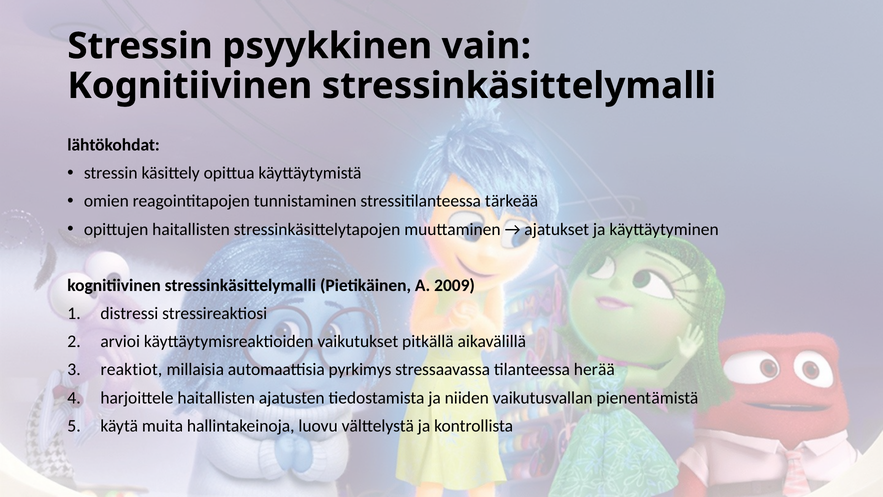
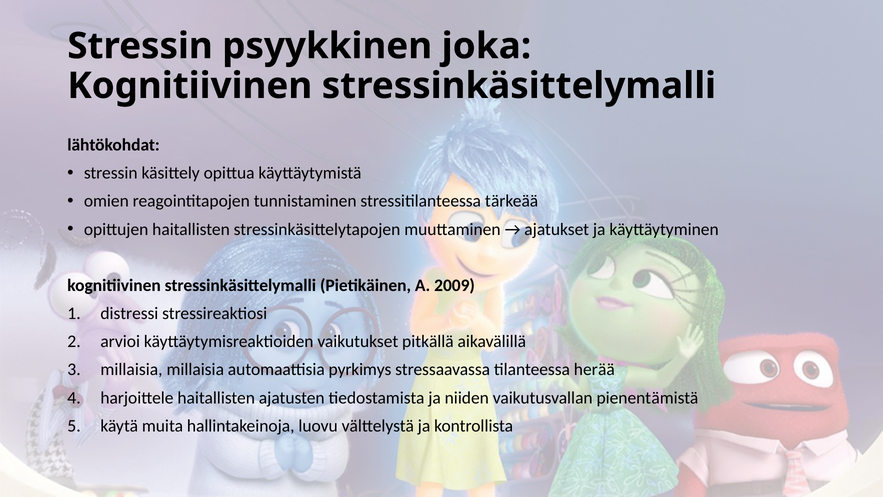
vain: vain -> joka
reaktiot at (131, 369): reaktiot -> millaisia
